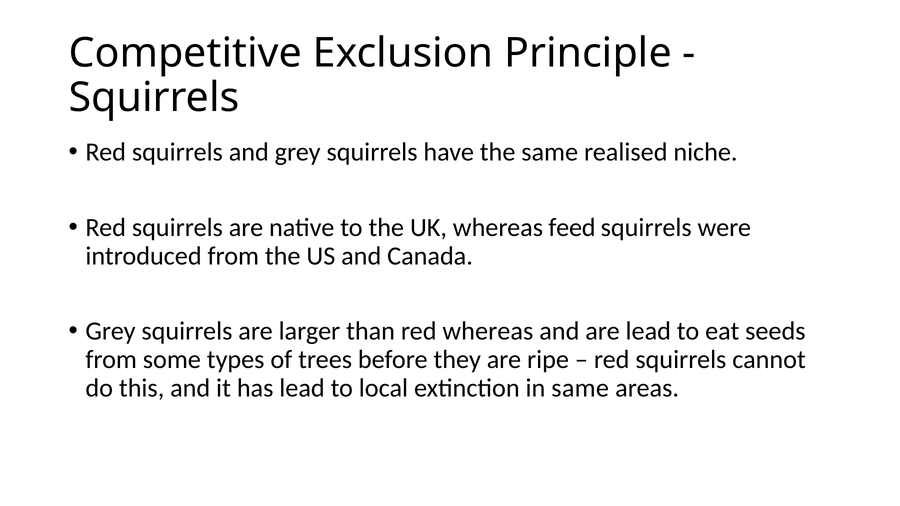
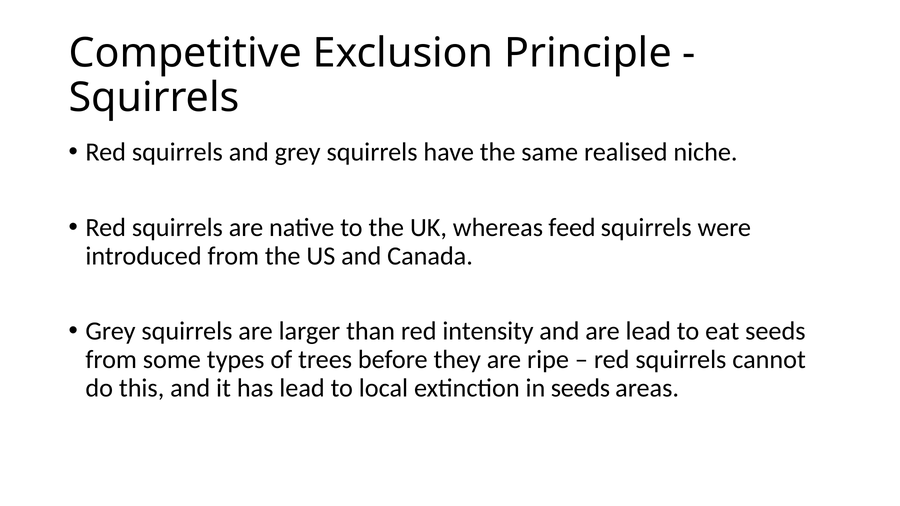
red whereas: whereas -> intensity
in same: same -> seeds
